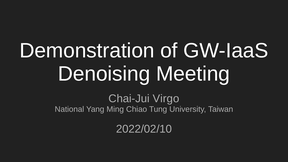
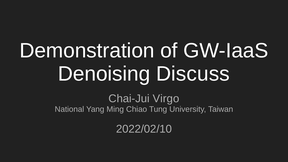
Meeting: Meeting -> Discuss
